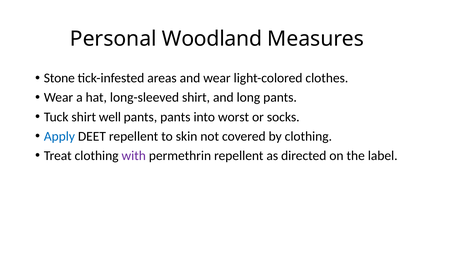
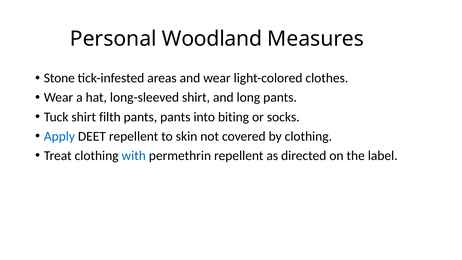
well: well -> filth
worst: worst -> biting
with colour: purple -> blue
